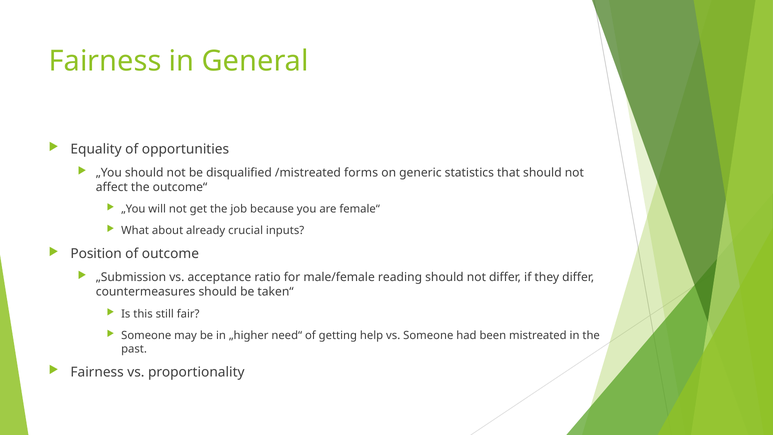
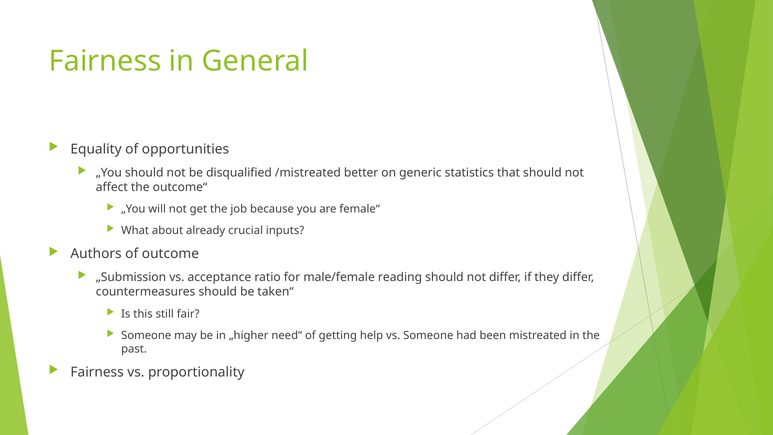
forms: forms -> better
Position: Position -> Authors
